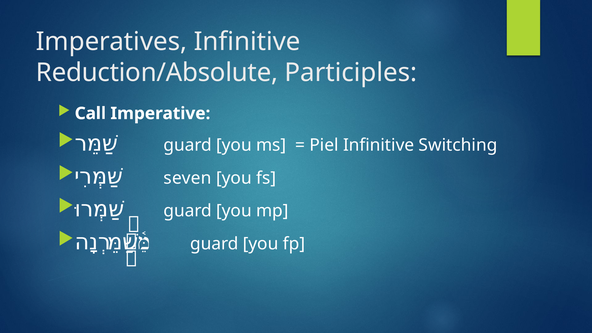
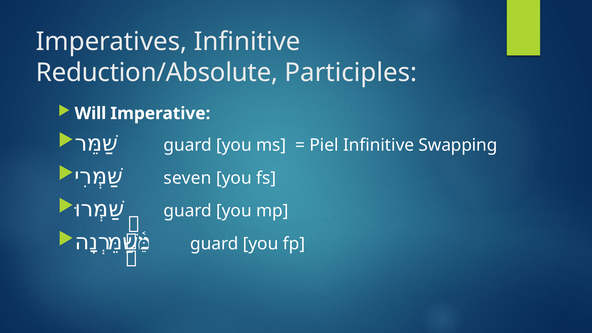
Call: Call -> Will
Switching: Switching -> Swapping
